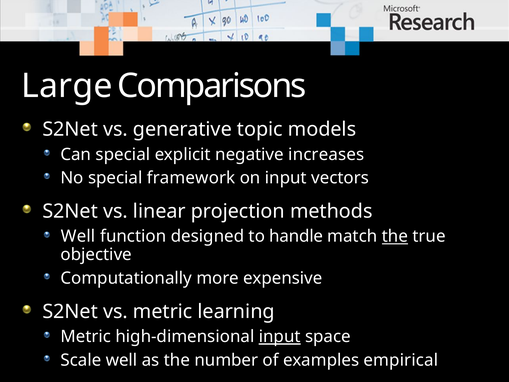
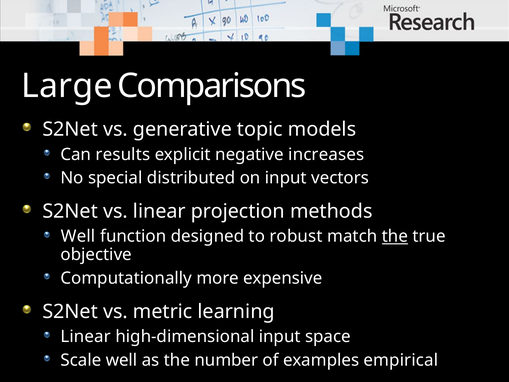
Can special: special -> results
framework: framework -> distributed
handle: handle -> robust
Metric at (86, 336): Metric -> Linear
input at (280, 336) underline: present -> none
